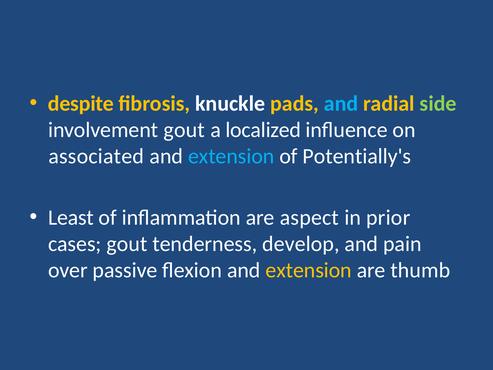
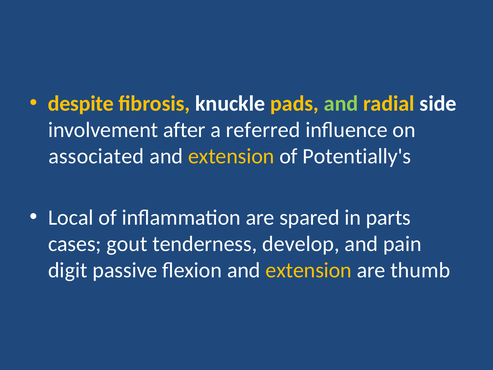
and at (341, 103) colour: light blue -> light green
side colour: light green -> white
involvement gout: gout -> after
localized: localized -> referred
extension at (231, 156) colour: light blue -> yellow
Least: Least -> Local
aspect: aspect -> spared
prior: prior -> parts
over: over -> digit
